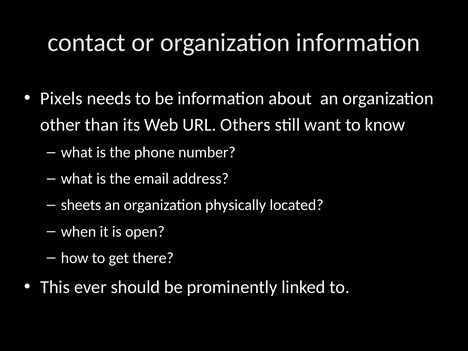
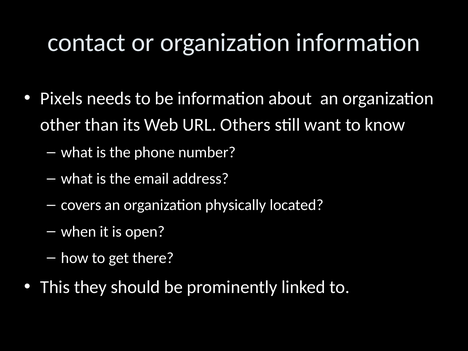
sheets: sheets -> covers
ever: ever -> they
